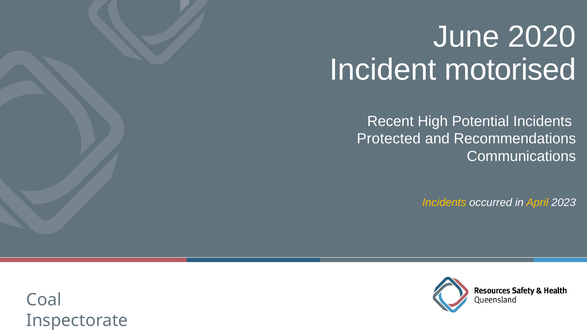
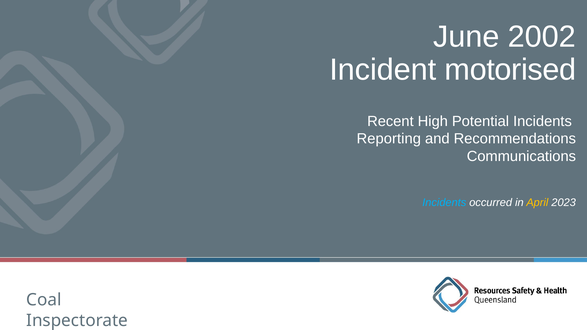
2020: 2020 -> 2002
Protected: Protected -> Reporting
Incidents at (444, 202) colour: yellow -> light blue
